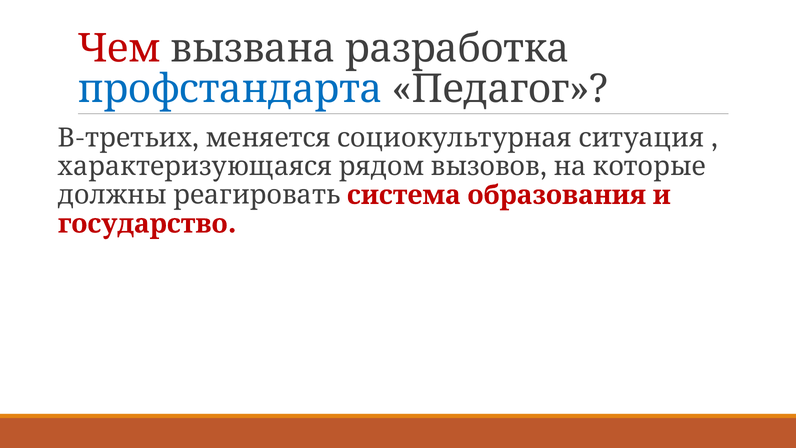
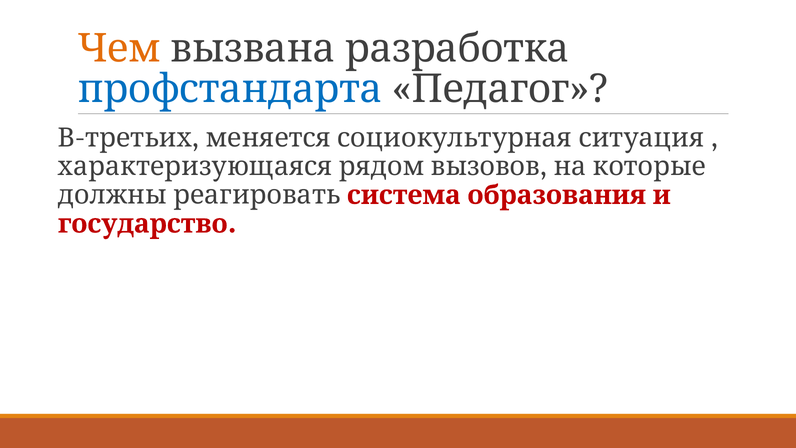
Чем colour: red -> orange
